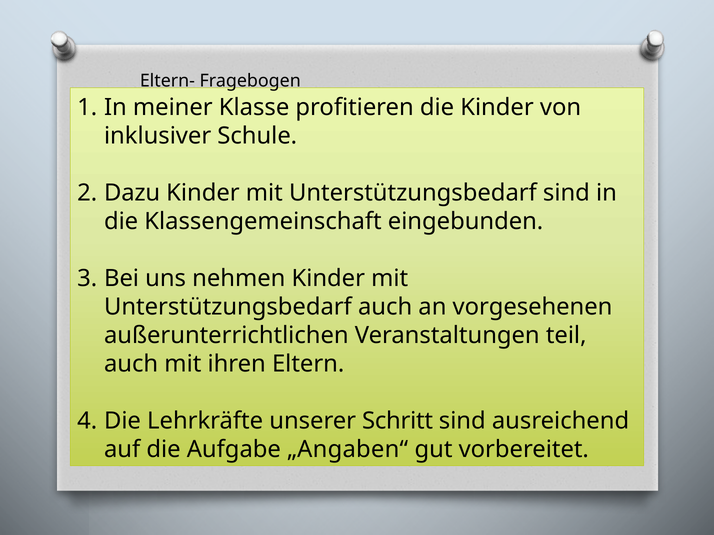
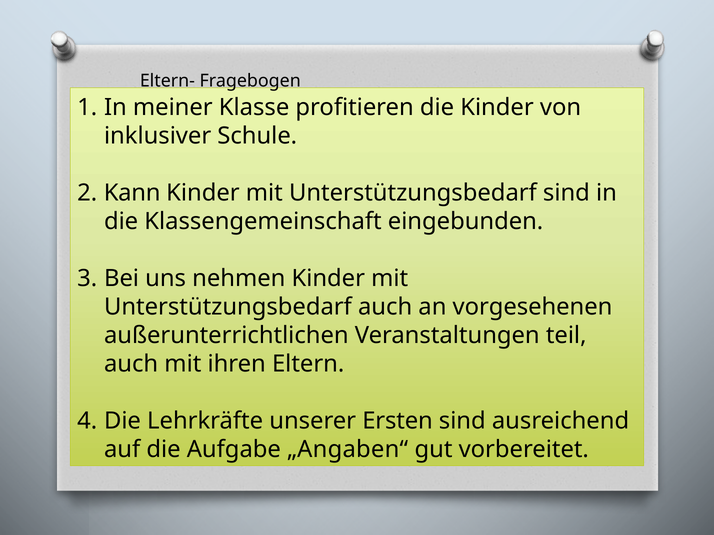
Dazu: Dazu -> Kann
Schritt: Schritt -> Ersten
